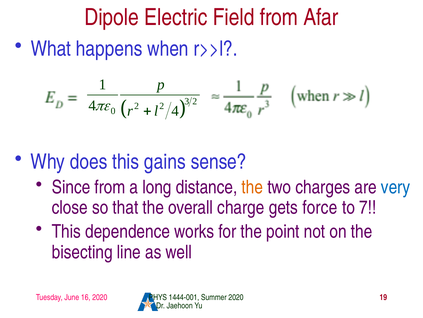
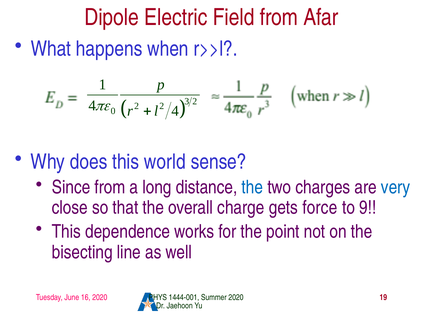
gains: gains -> world
the at (252, 187) colour: orange -> blue
7: 7 -> 9
